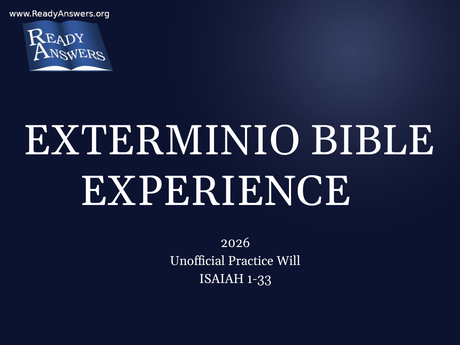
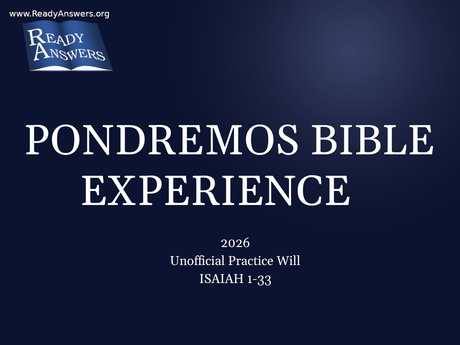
EXTERMINIO: EXTERMINIO -> PONDREMOS
